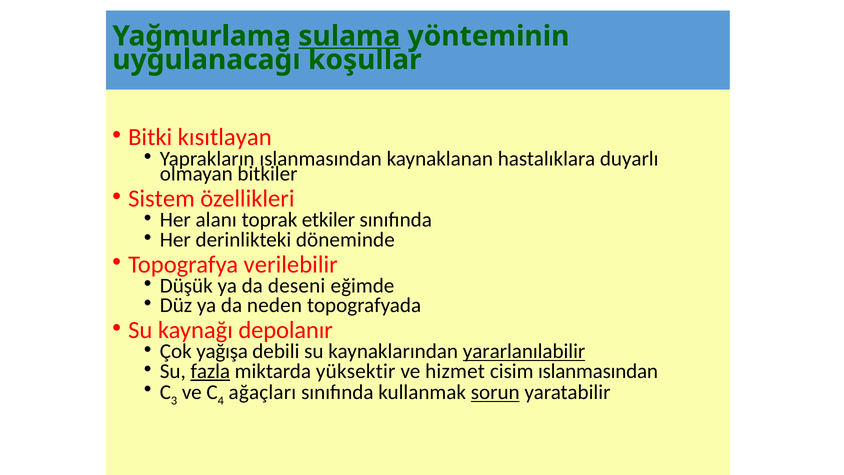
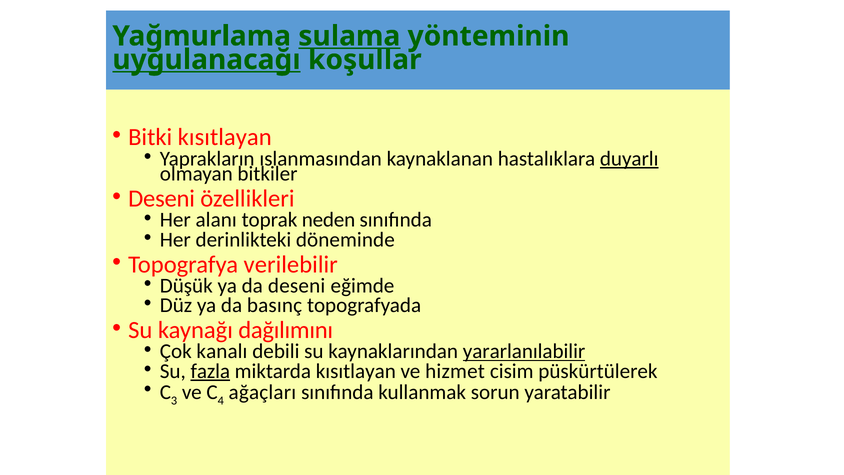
uygulanacağı underline: none -> present
duyarlı underline: none -> present
Sistem at (161, 199): Sistem -> Deseni
etkiler: etkiler -> neden
neden: neden -> basınç
depolanır: depolanır -> dağılımını
yağışa: yağışa -> kanalı
miktarda yüksektir: yüksektir -> kısıtlayan
cisim ıslanmasından: ıslanmasından -> püskürtülerek
sorun underline: present -> none
